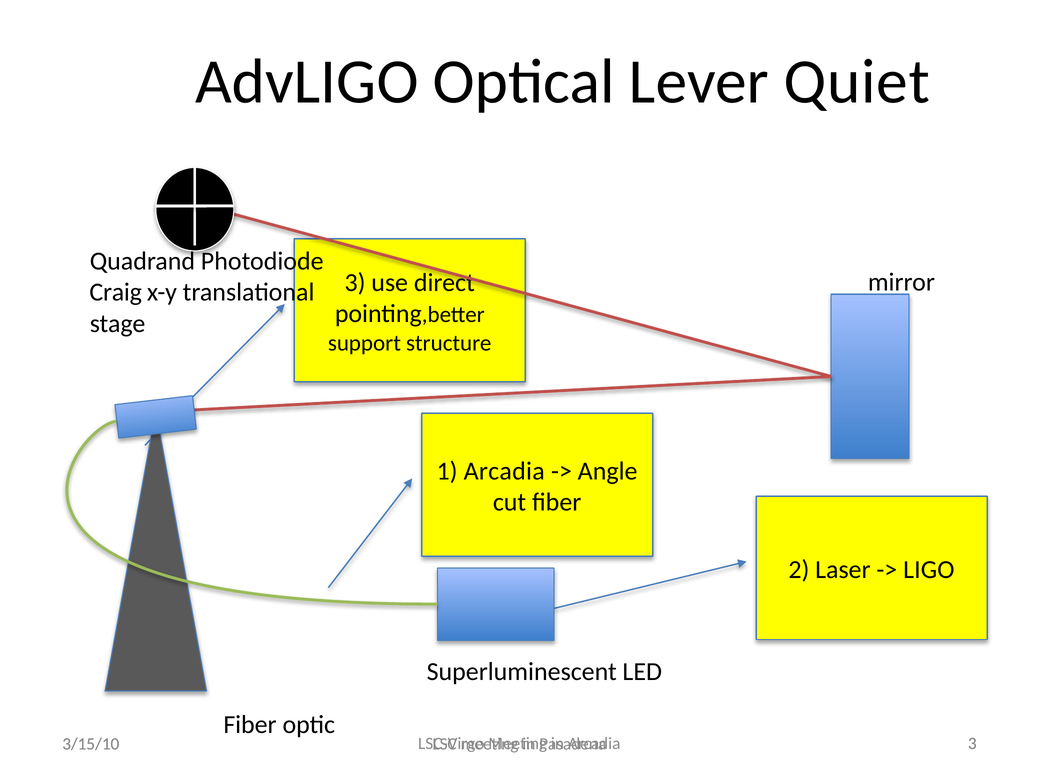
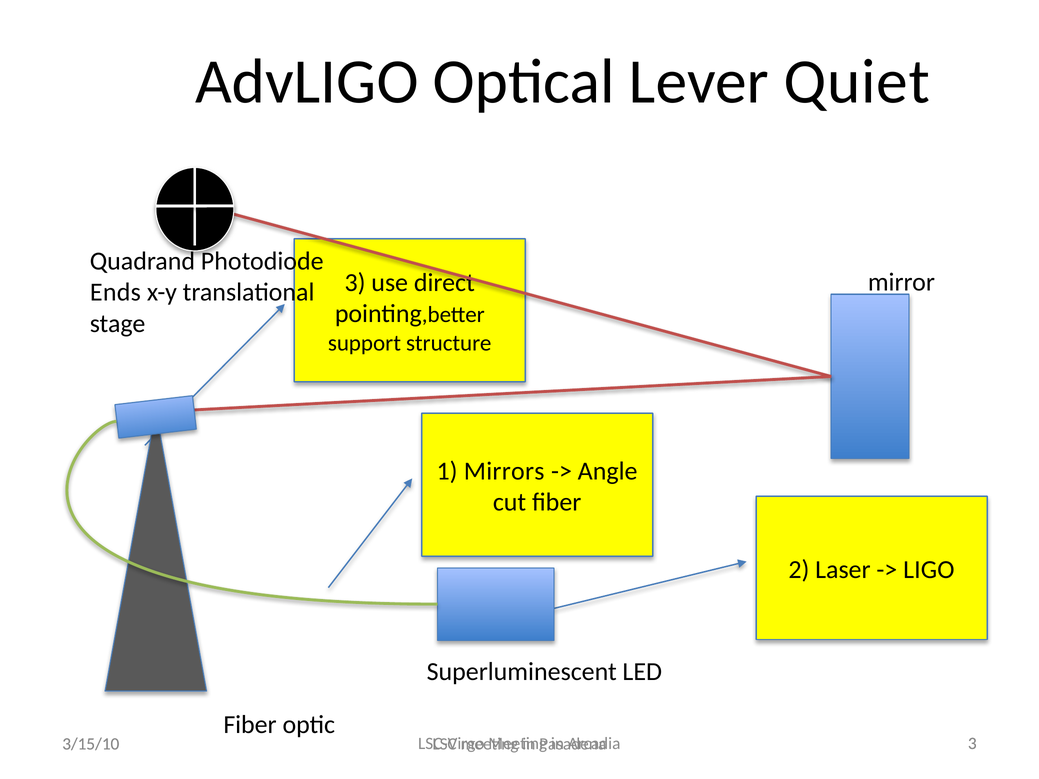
Craig: Craig -> Ends
Arcadia at (504, 471): Arcadia -> Mirrors
